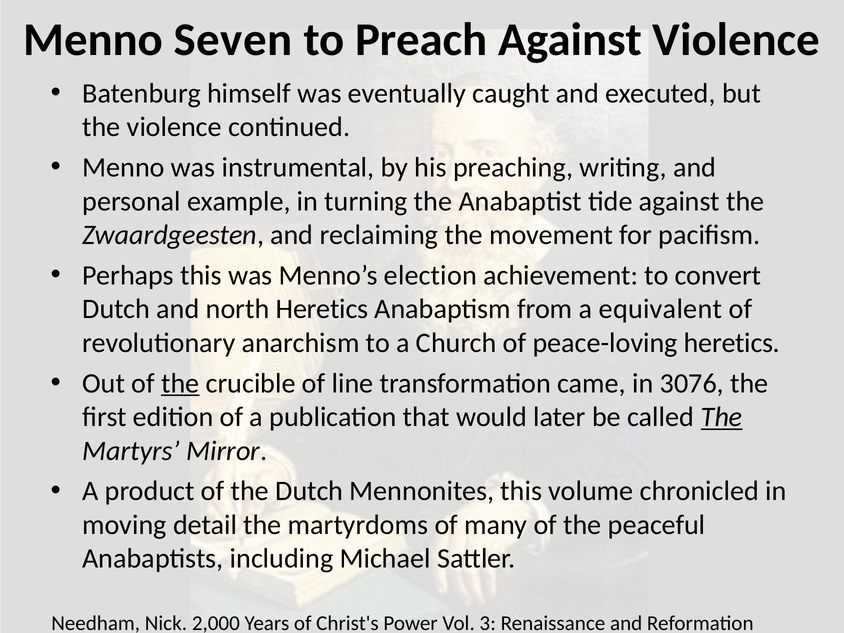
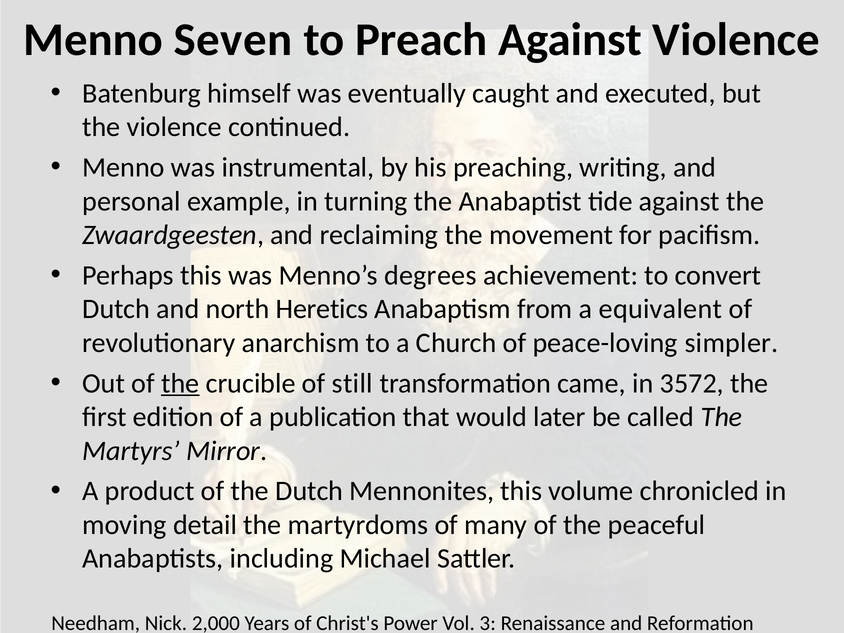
election: election -> degrees
peace-loving heretics: heretics -> simpler
line: line -> still
3076: 3076 -> 3572
The at (722, 417) underline: present -> none
